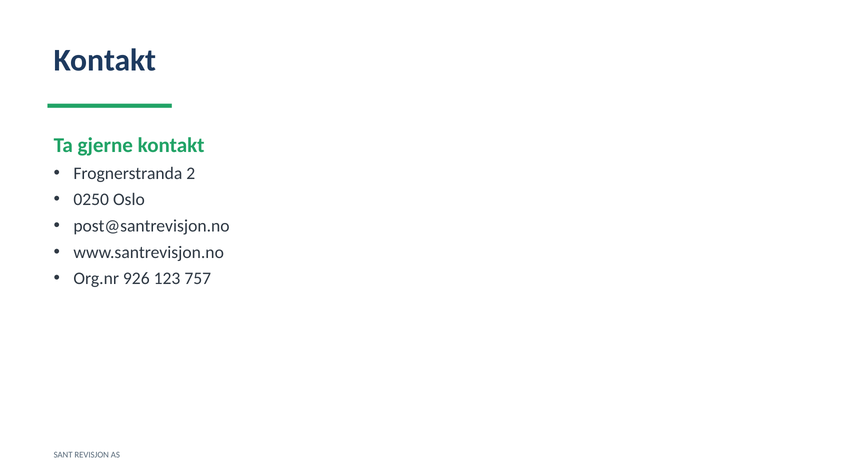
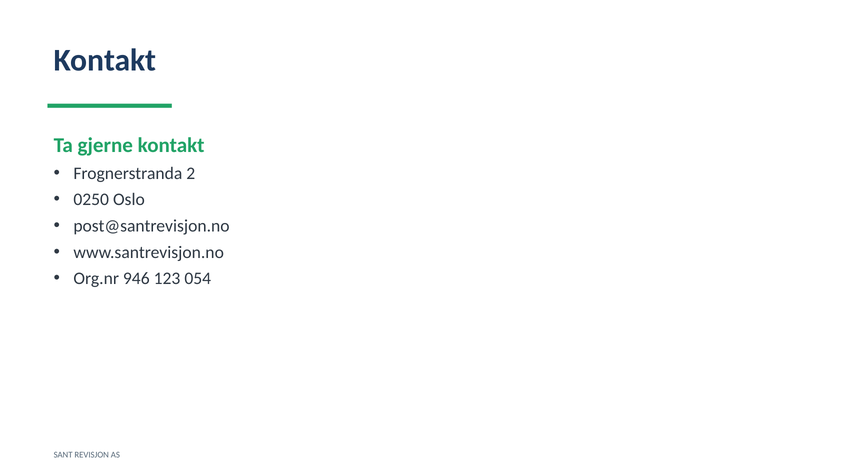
926: 926 -> 946
757: 757 -> 054
